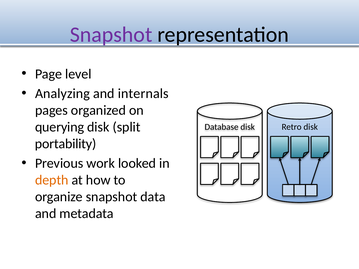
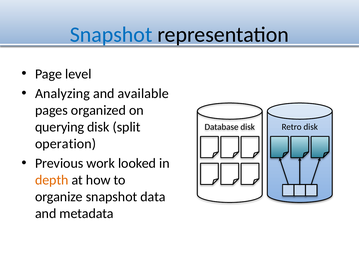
Snapshot at (111, 35) colour: purple -> blue
internals: internals -> available
portability: portability -> operation
